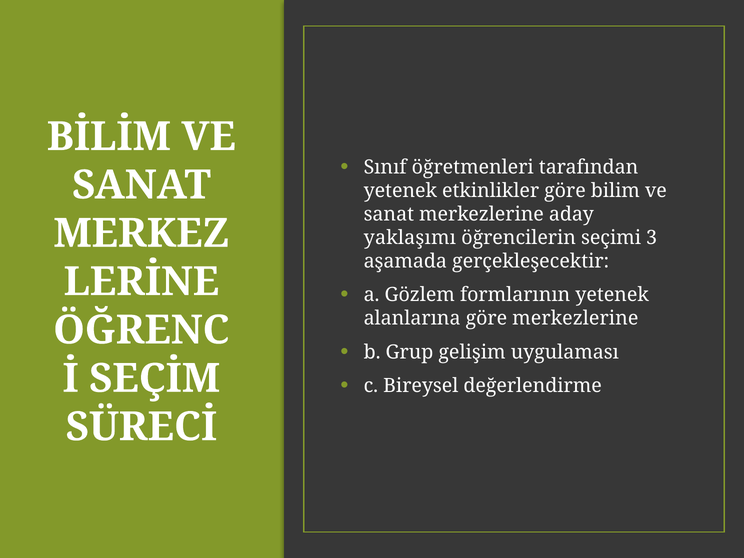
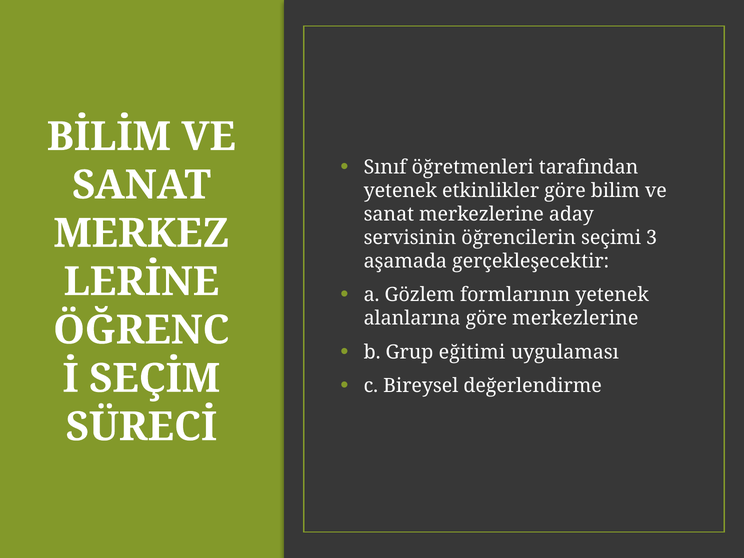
yaklaşımı: yaklaşımı -> servisinin
gelişim: gelişim -> eğitimi
